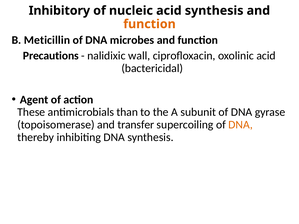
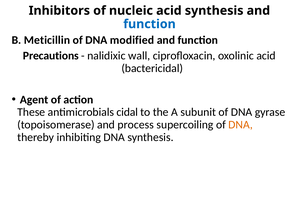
Inhibitory: Inhibitory -> Inhibitors
function at (149, 24) colour: orange -> blue
microbes: microbes -> modified
than: than -> cidal
transfer: transfer -> process
